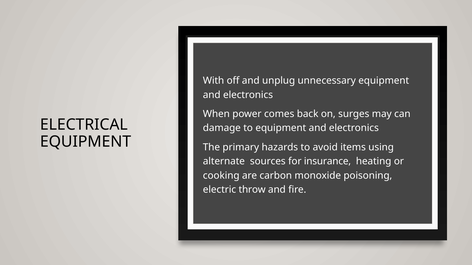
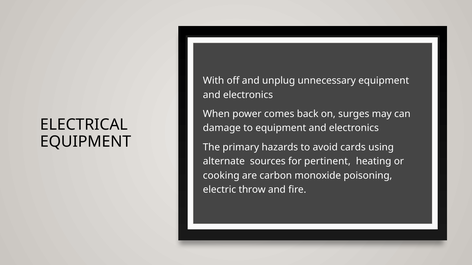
items: items -> cards
insurance: insurance -> pertinent
